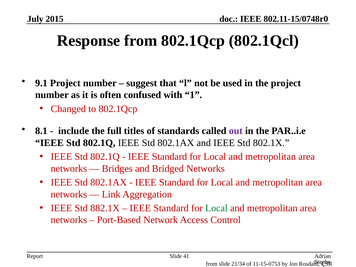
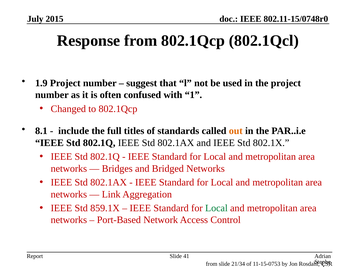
9.1: 9.1 -> 1.9
out colour: purple -> orange
882.1X: 882.1X -> 859.1X
